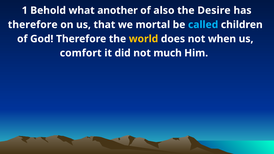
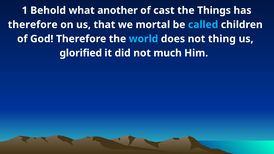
also: also -> cast
Desire: Desire -> Things
world colour: yellow -> light blue
when: when -> thing
comfort: comfort -> glorified
